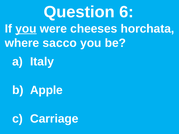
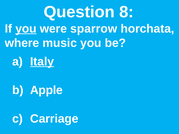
6: 6 -> 8
cheeses: cheeses -> sparrow
sacco: sacco -> music
Italy underline: none -> present
